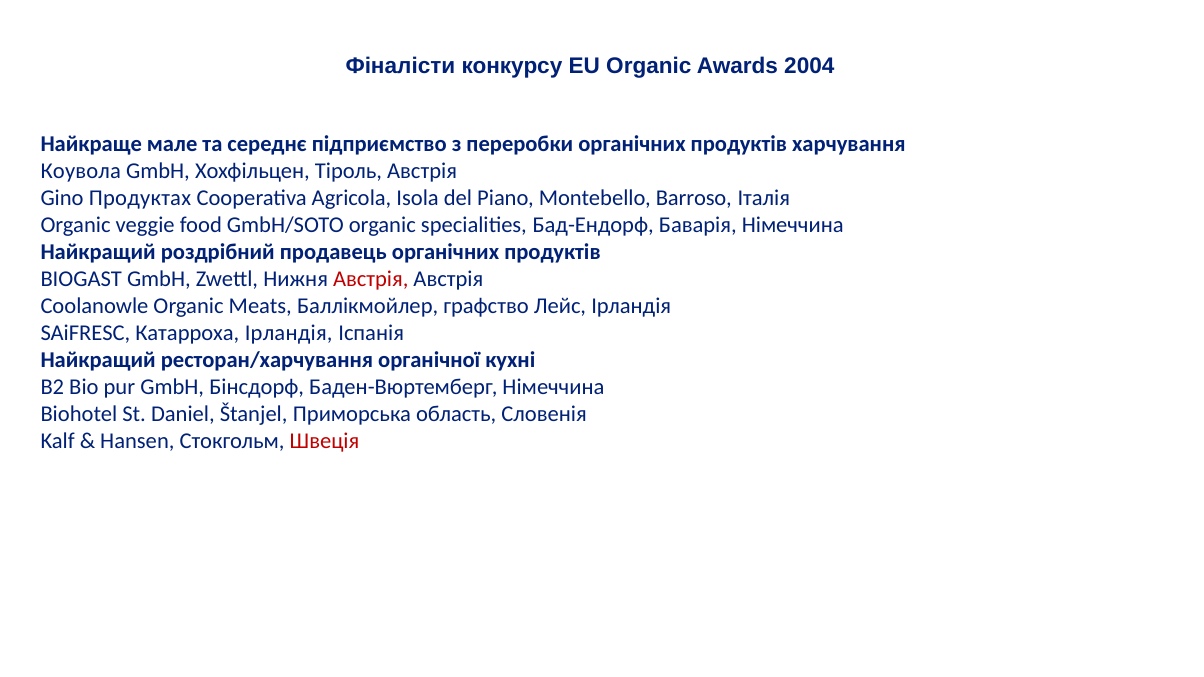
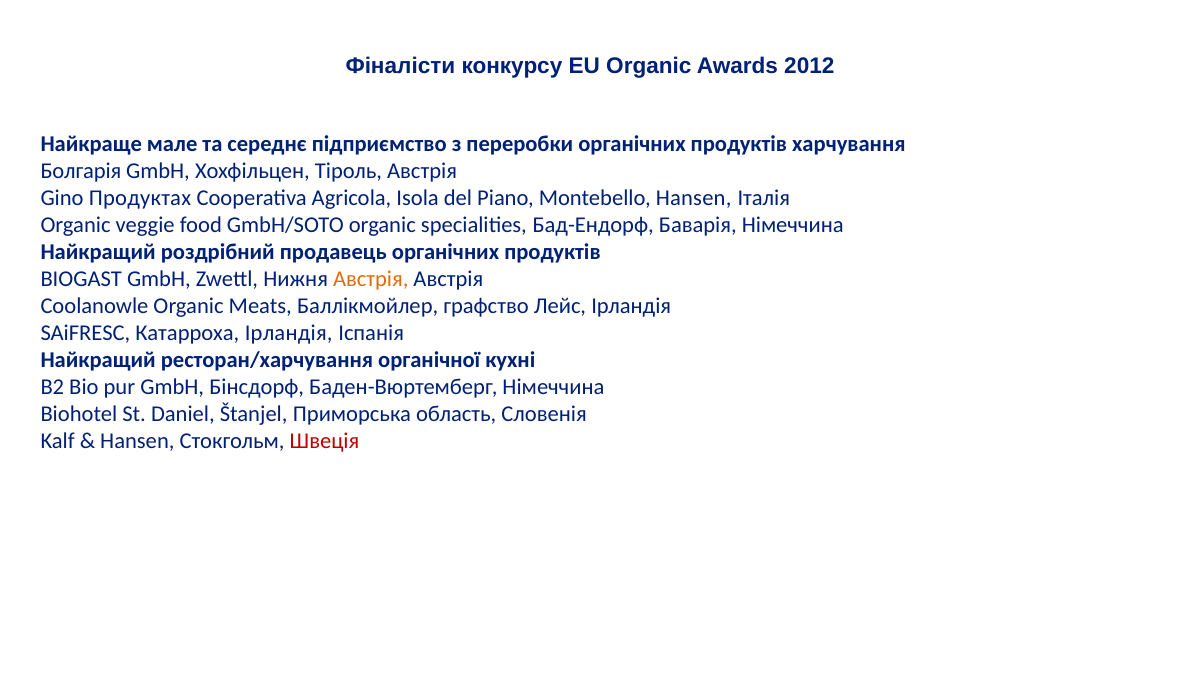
2004: 2004 -> 2012
Коувола: Коувола -> Болгарія
Montebello Barroso: Barroso -> Hansen
Австрія at (371, 279) colour: red -> orange
